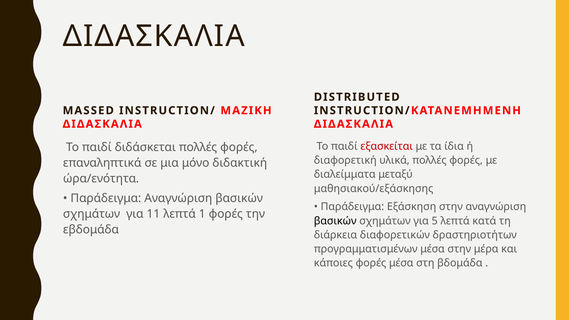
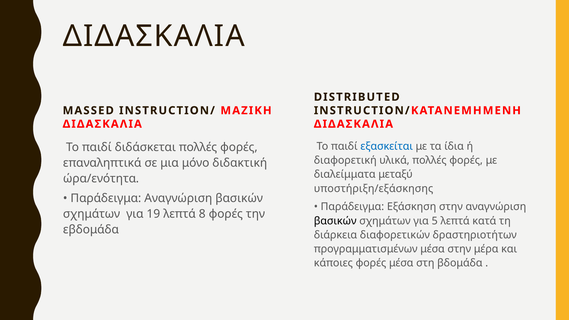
εξασκείται colour: red -> blue
μαθησιακού/εξάσκησης: μαθησιακού/εξάσκησης -> υποστήριξη/εξάσκησης
11: 11 -> 19
1: 1 -> 8
